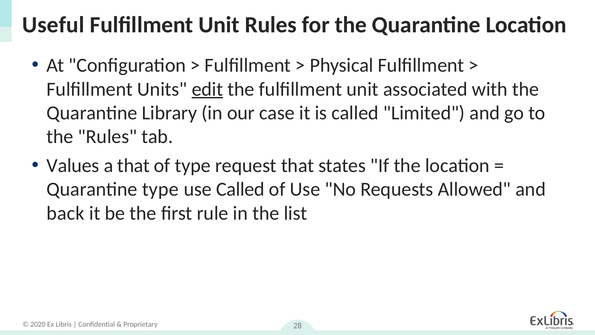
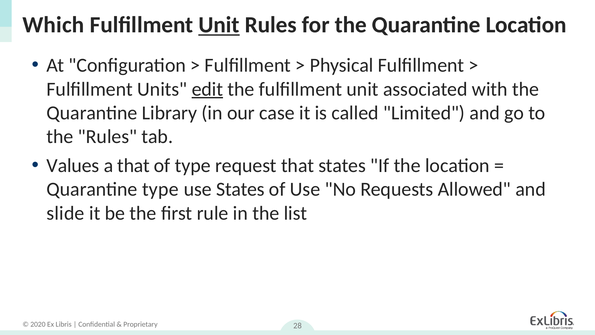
Useful: Useful -> Which
Unit at (219, 25) underline: none -> present
use Called: Called -> States
back: back -> slide
